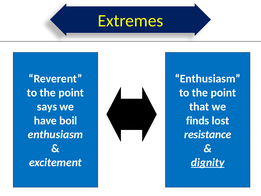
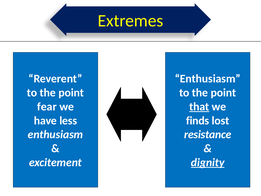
says: says -> fear
that underline: none -> present
boil: boil -> less
